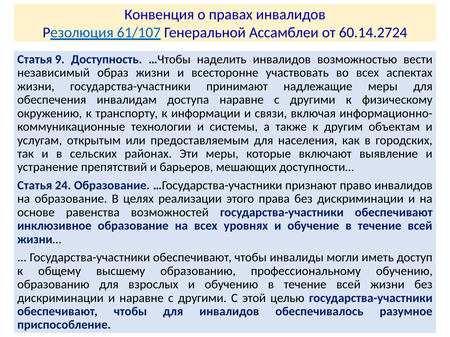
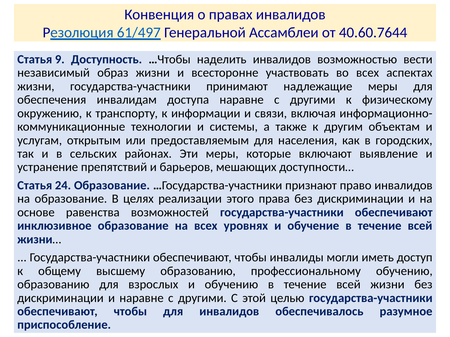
61/107: 61/107 -> 61/497
60.14.2724: 60.14.2724 -> 40.60.7644
